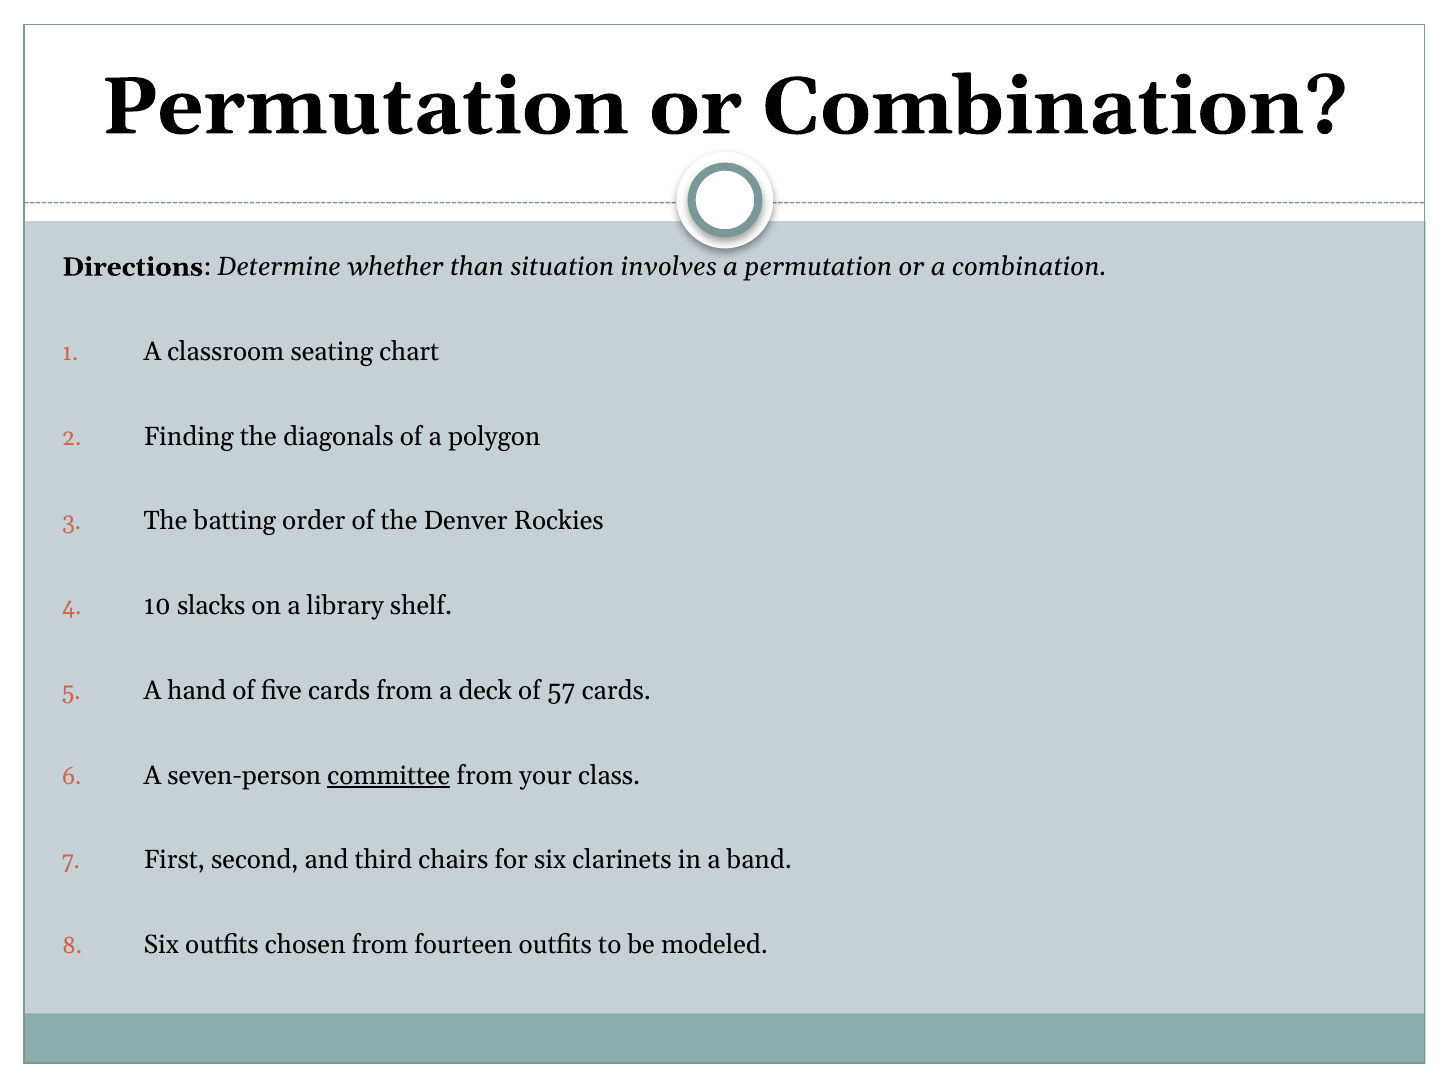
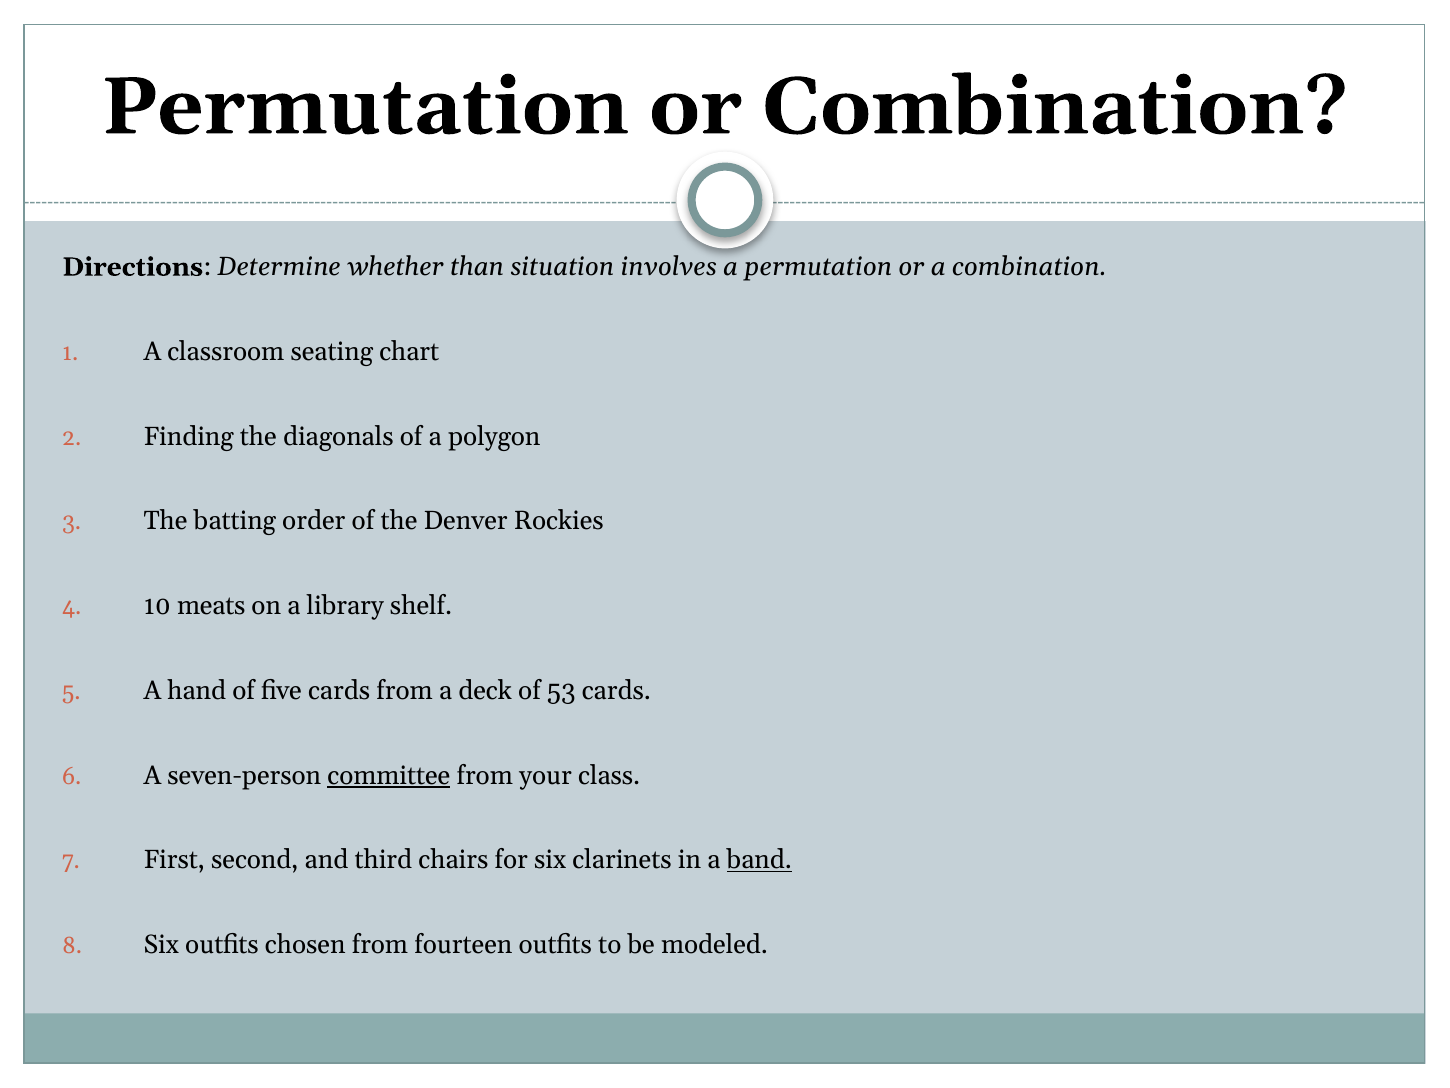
slacks: slacks -> meats
57: 57 -> 53
band underline: none -> present
